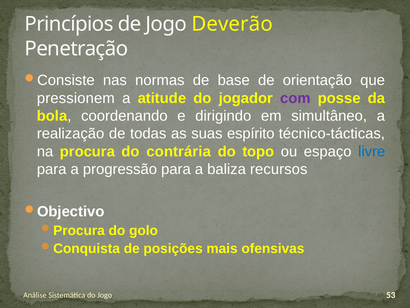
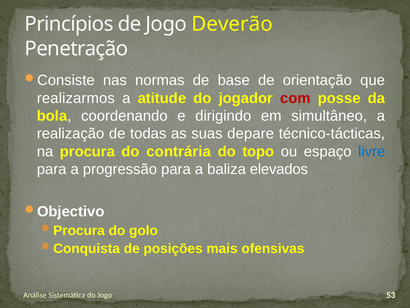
pressionem: pressionem -> realizarmos
com colour: purple -> red
espírito: espírito -> depare
recursos: recursos -> elevados
